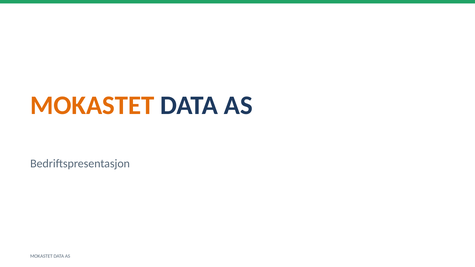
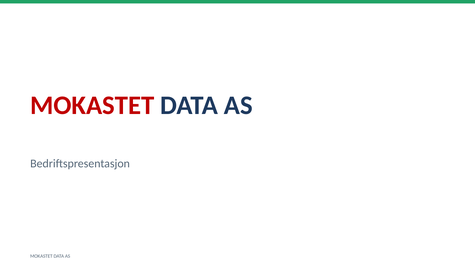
MOKASTET at (92, 105) colour: orange -> red
